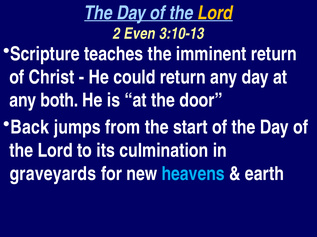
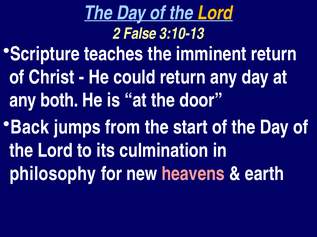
Even: Even -> False
graveyards: graveyards -> philosophy
heavens colour: light blue -> pink
